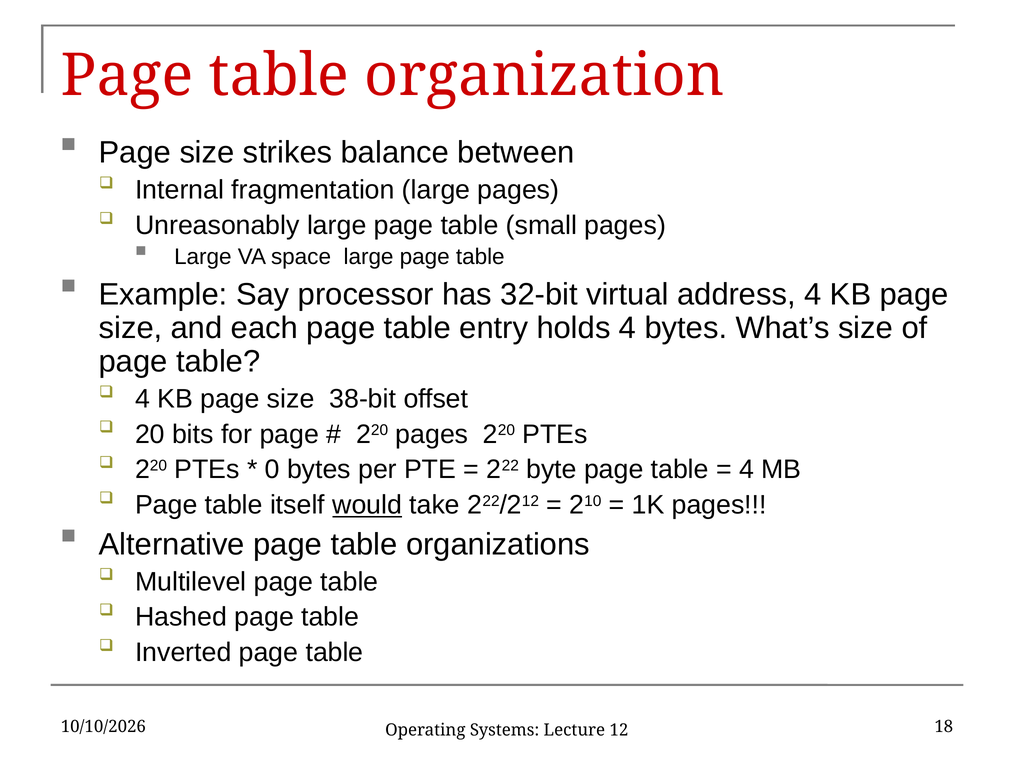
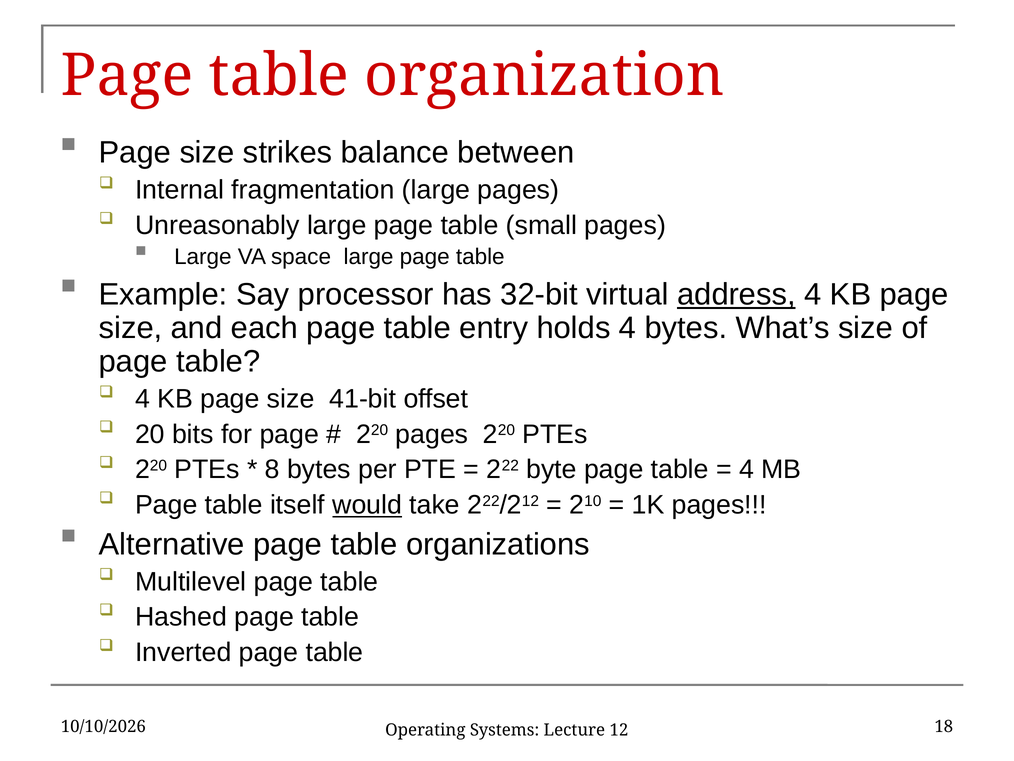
address underline: none -> present
38-bit: 38-bit -> 41-bit
0: 0 -> 8
